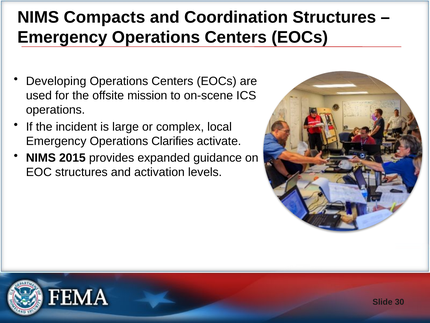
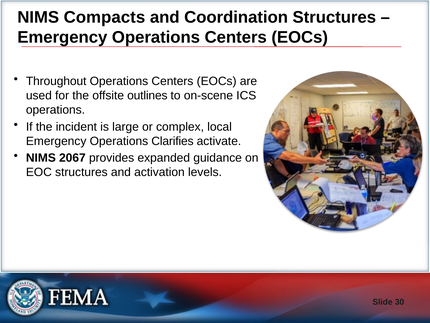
Developing: Developing -> Throughout
mission: mission -> outlines
2015: 2015 -> 2067
